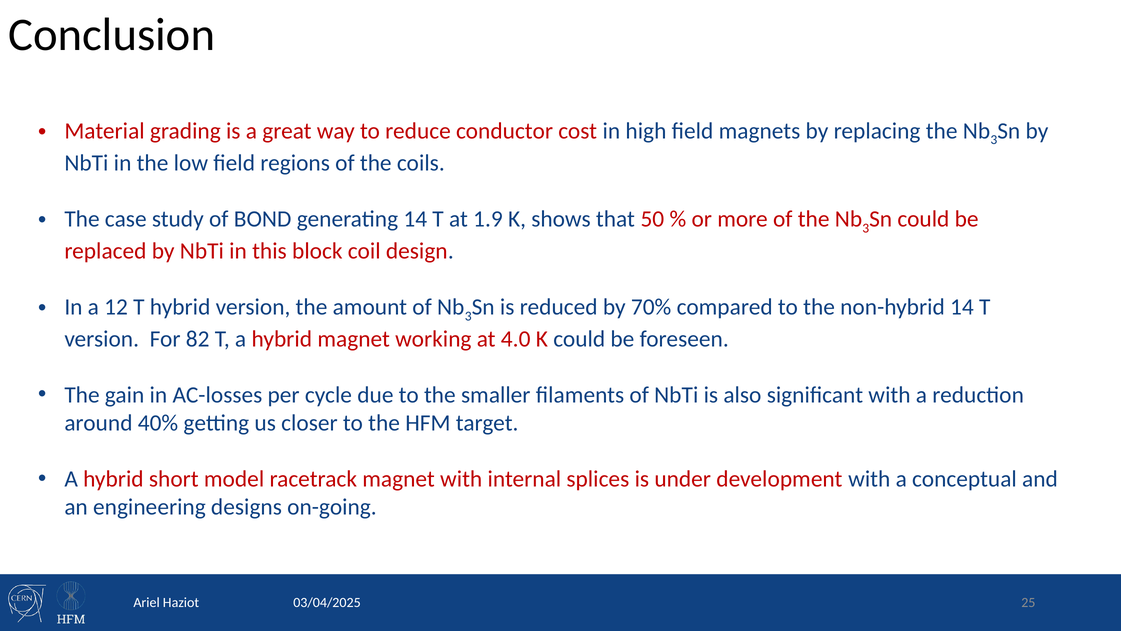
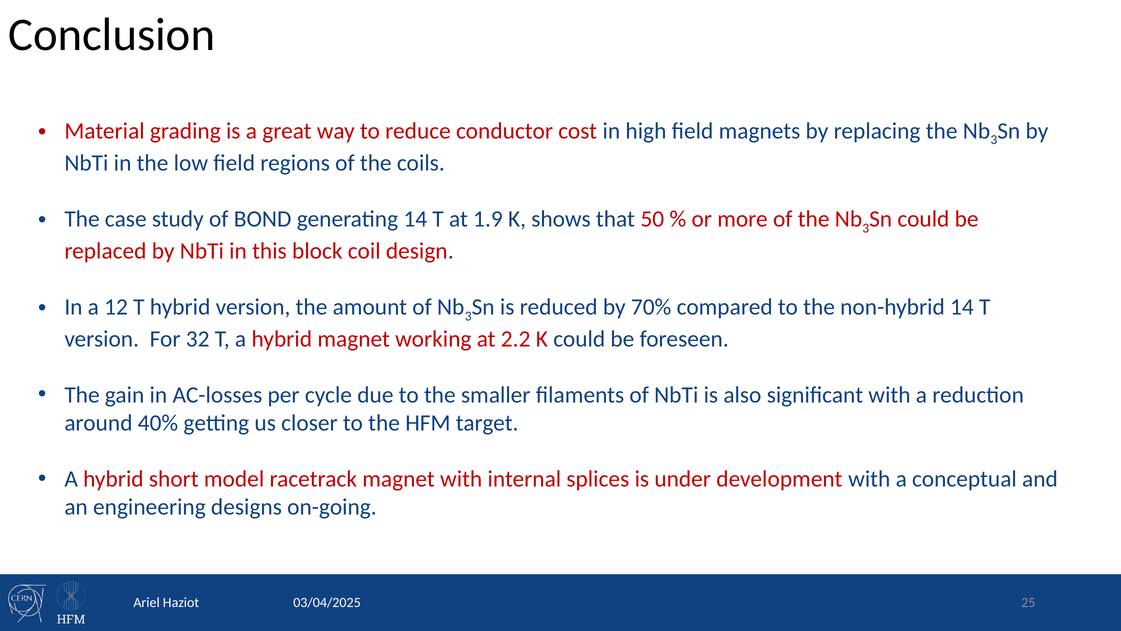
82: 82 -> 32
4.0: 4.0 -> 2.2
